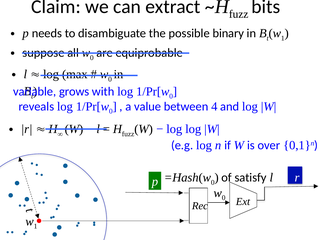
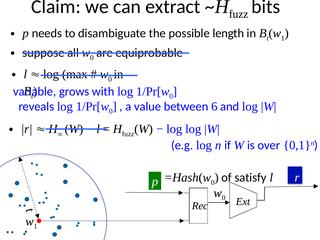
binary: binary -> length
4: 4 -> 6
